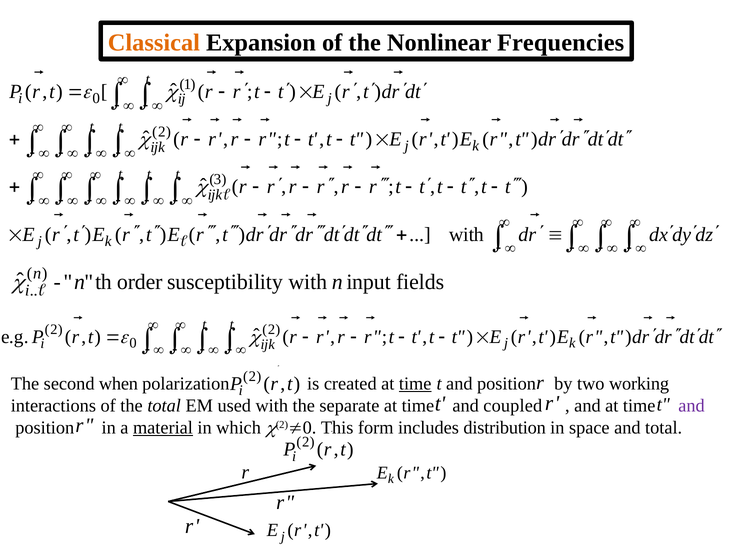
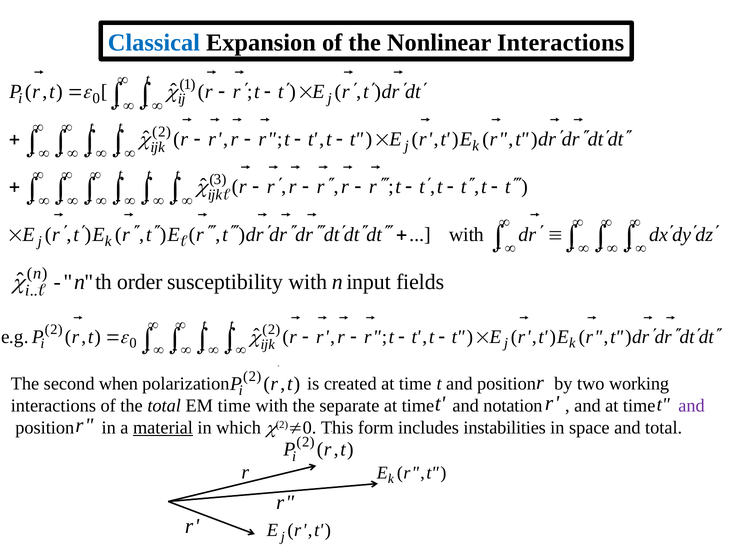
Classical colour: orange -> blue
Nonlinear Frequencies: Frequencies -> Interactions
time at (415, 384) underline: present -> none
EM used: used -> time
coupled: coupled -> notation
distribution: distribution -> instabilities
